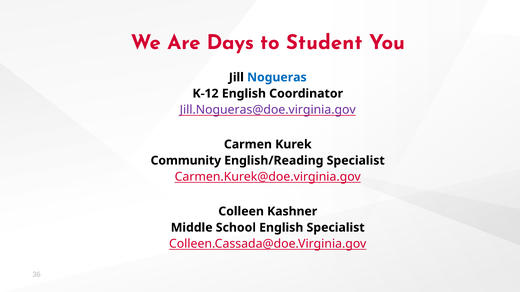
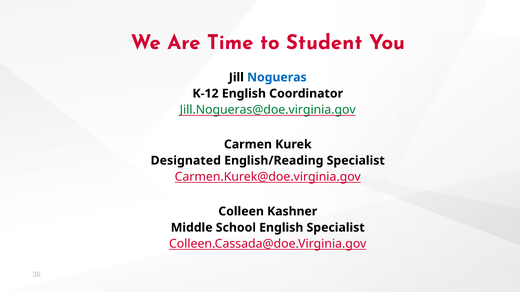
Days: Days -> Time
Jill.Nogueras@doe.virginia.gov colour: purple -> green
Community: Community -> Designated
